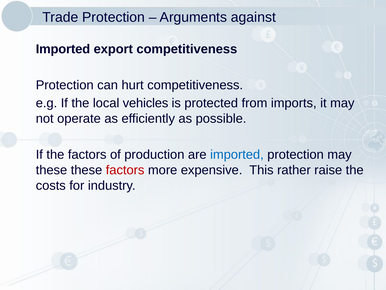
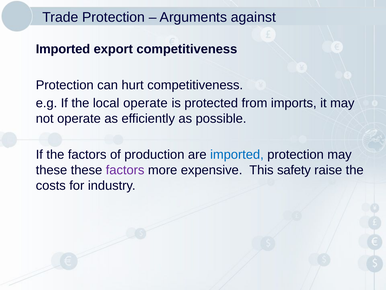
local vehicles: vehicles -> operate
factors at (125, 170) colour: red -> purple
rather: rather -> safety
